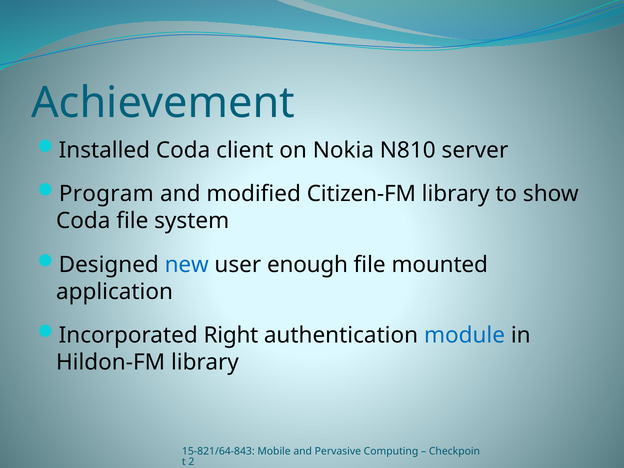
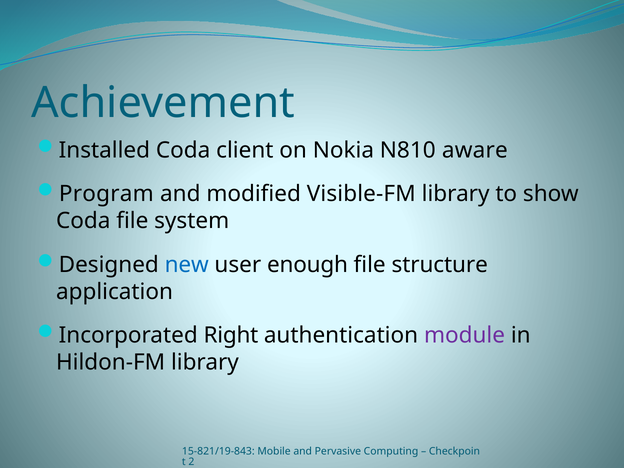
server: server -> aware
Citizen-FM: Citizen-FM -> Visible-FM
mounted: mounted -> structure
module colour: blue -> purple
15-821/64-843: 15-821/64-843 -> 15-821/19-843
